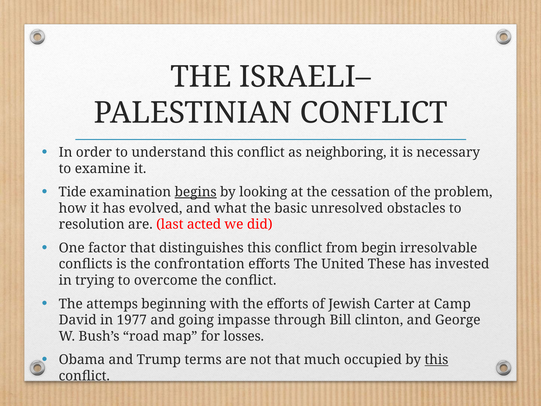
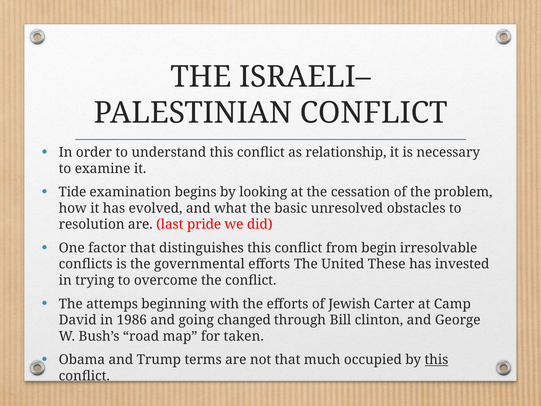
neighboring: neighboring -> relationship
begins underline: present -> none
acted: acted -> pride
confrontation: confrontation -> governmental
1977: 1977 -> 1986
impasse: impasse -> changed
losses: losses -> taken
